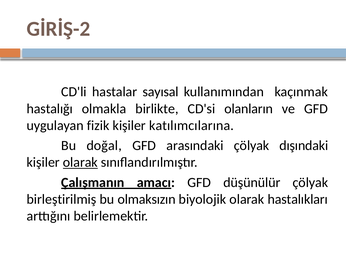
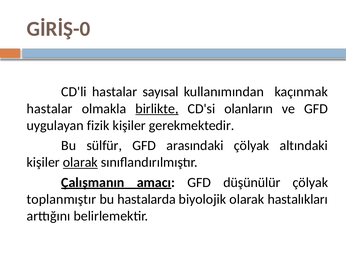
GİRİŞ-2: GİRİŞ-2 -> GİRİŞ-0
hastalığı at (50, 108): hastalığı -> hastalar
birlikte underline: none -> present
katılımcılarına: katılımcılarına -> gerekmektedir
doğal: doğal -> sülfür
dışındaki: dışındaki -> altındaki
birleştirilmiş: birleştirilmiş -> toplanmıştır
olmaksızın: olmaksızın -> hastalarda
